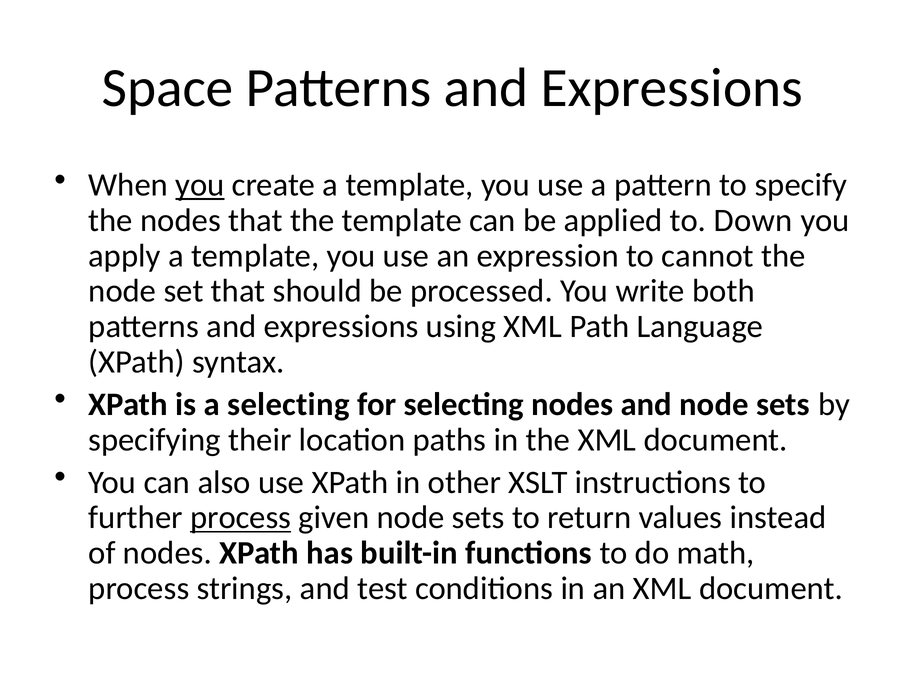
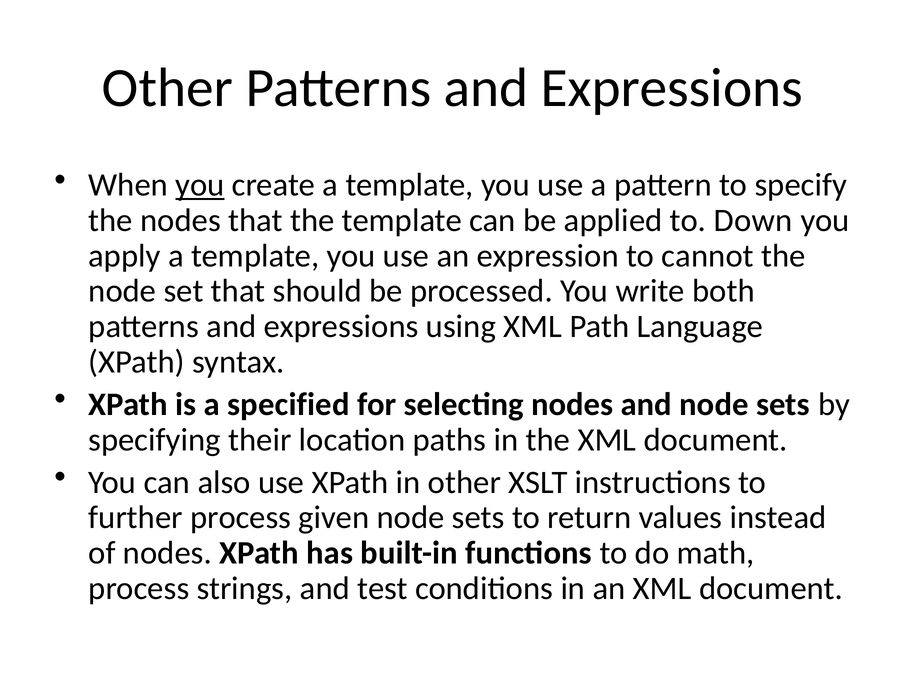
Space at (168, 88): Space -> Other
a selecting: selecting -> specified
process at (241, 517) underline: present -> none
